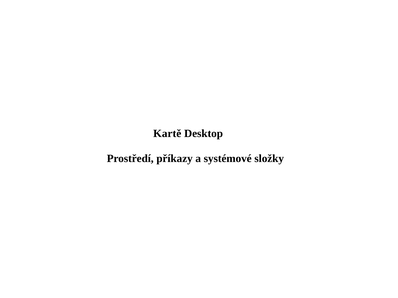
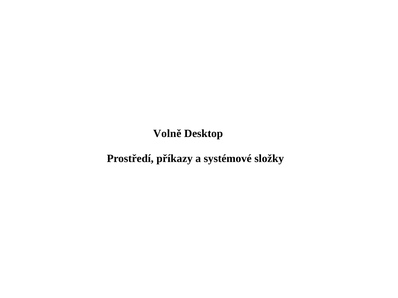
Kartě: Kartě -> Volně
